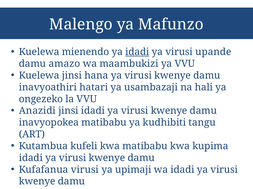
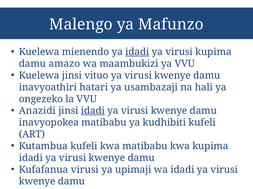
virusi upande: upande -> kupima
hana: hana -> vituo
idadi at (93, 111) underline: none -> present
kudhibiti tangu: tangu -> kufeli
